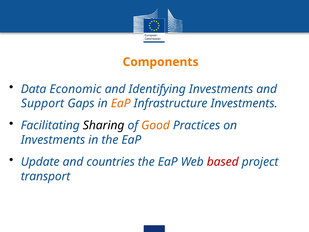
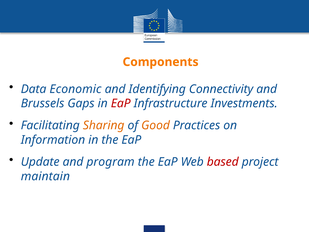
Identifying Investments: Investments -> Connectivity
Support: Support -> Brussels
EaP at (121, 103) colour: orange -> red
Sharing colour: black -> orange
Investments at (53, 140): Investments -> Information
countries: countries -> program
transport: transport -> maintain
